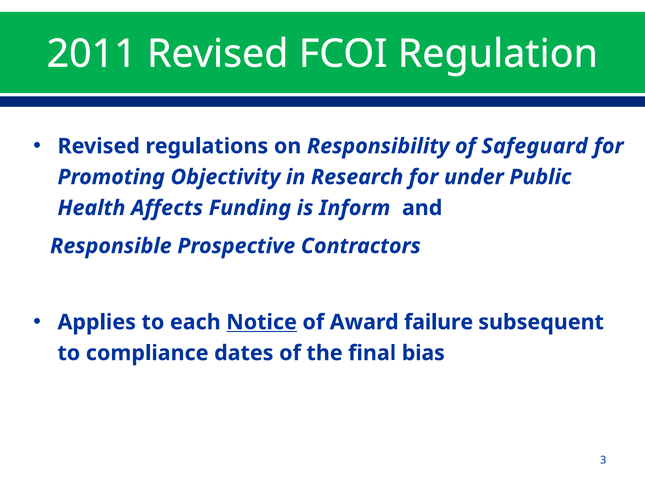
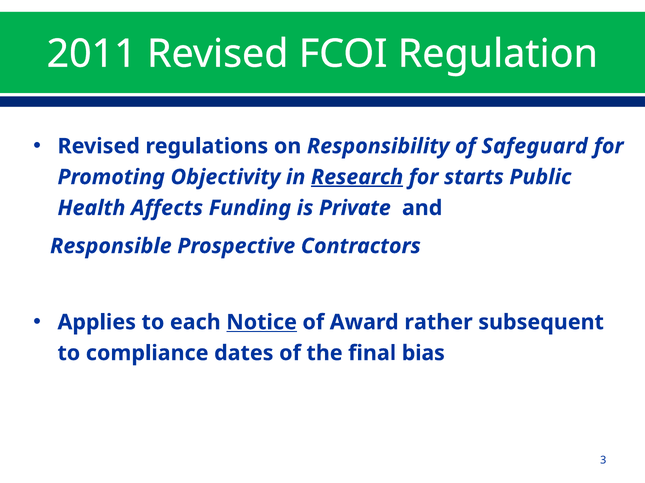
Research underline: none -> present
under: under -> starts
Inform: Inform -> Private
failure: failure -> rather
